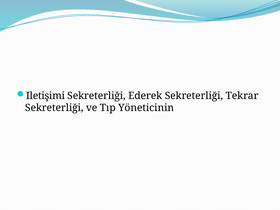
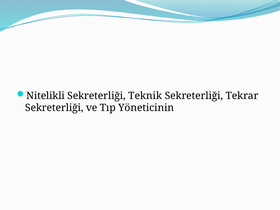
Iletişimi: Iletişimi -> Nitelikli
Ederek: Ederek -> Teknik
